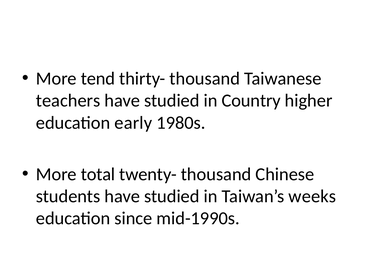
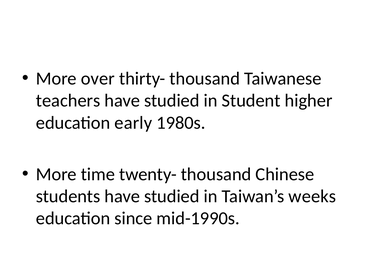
tend: tend -> over
Country: Country -> Student
total: total -> time
